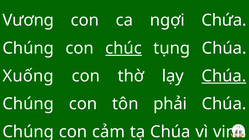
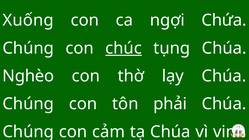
Vương: Vương -> Xuống
Xuống: Xuống -> Nghèo
Chúa at (224, 76) underline: present -> none
